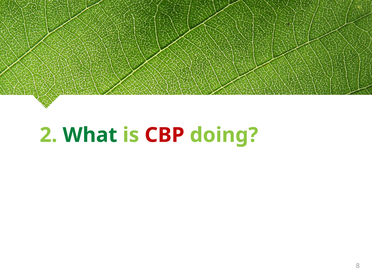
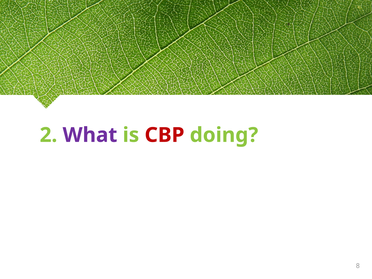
What colour: green -> purple
